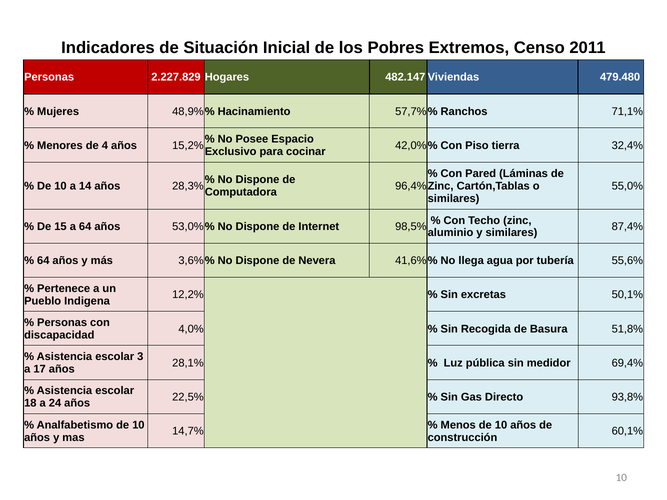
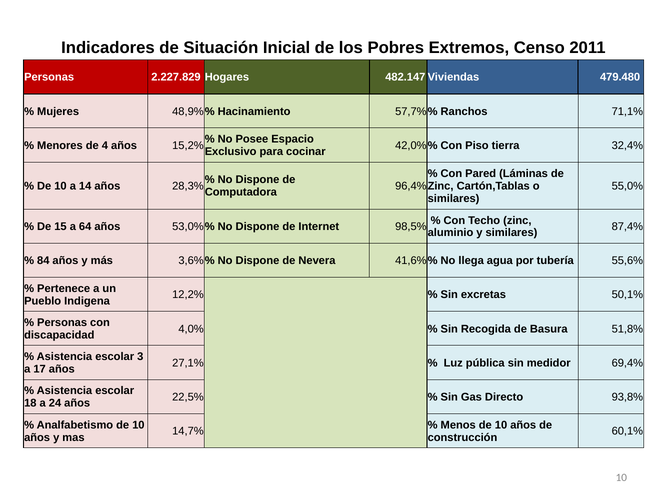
64 at (43, 261): 64 -> 84
28,1%: 28,1% -> 27,1%
